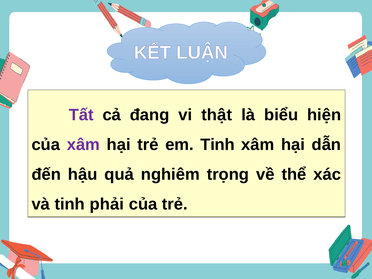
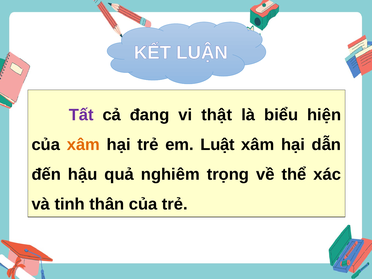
xâm at (83, 145) colour: purple -> orange
em Tinh: Tinh -> Luật
phải: phải -> thân
